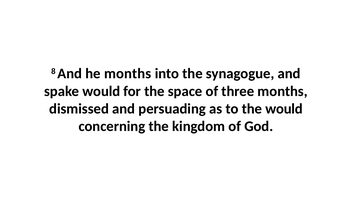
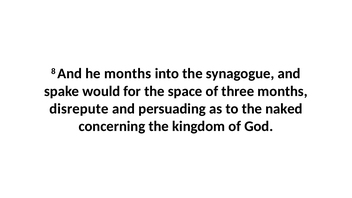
dismissed: dismissed -> disrepute
the would: would -> naked
